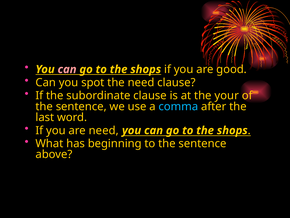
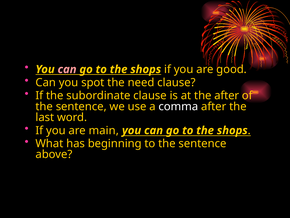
the your: your -> after
comma colour: light blue -> white
are need: need -> main
